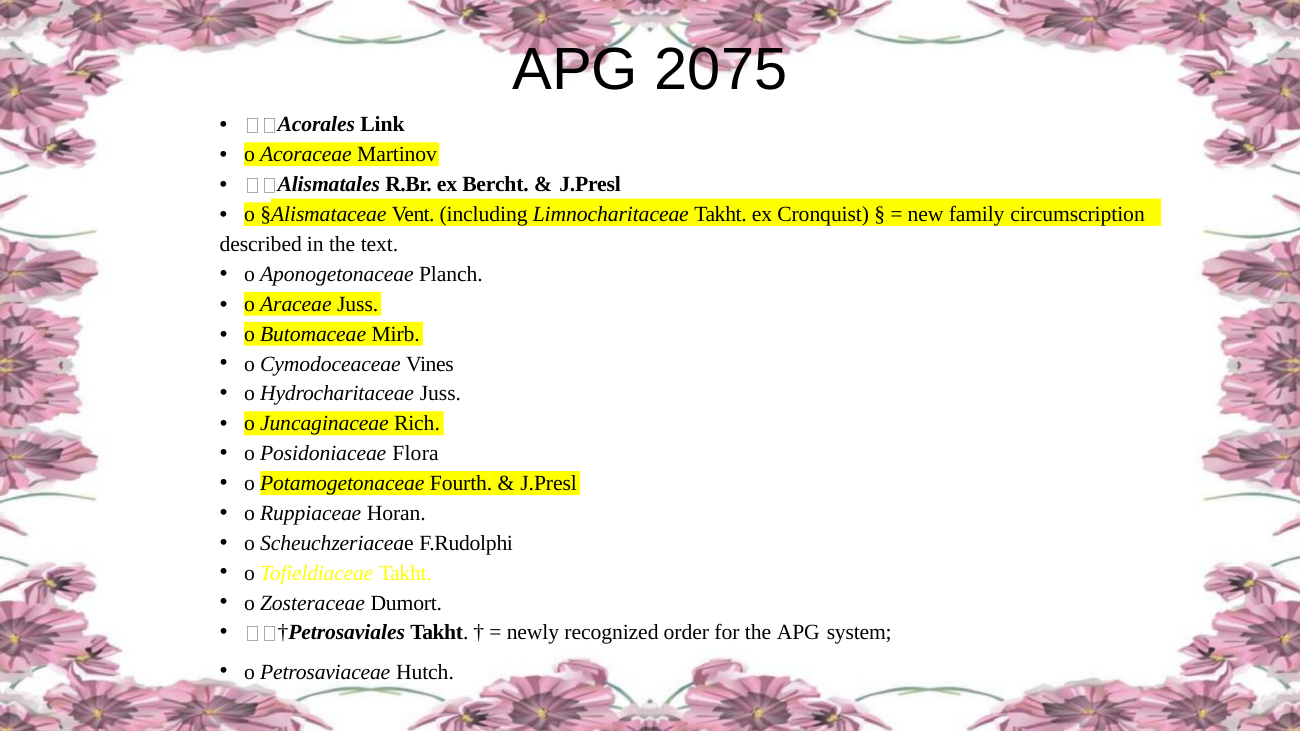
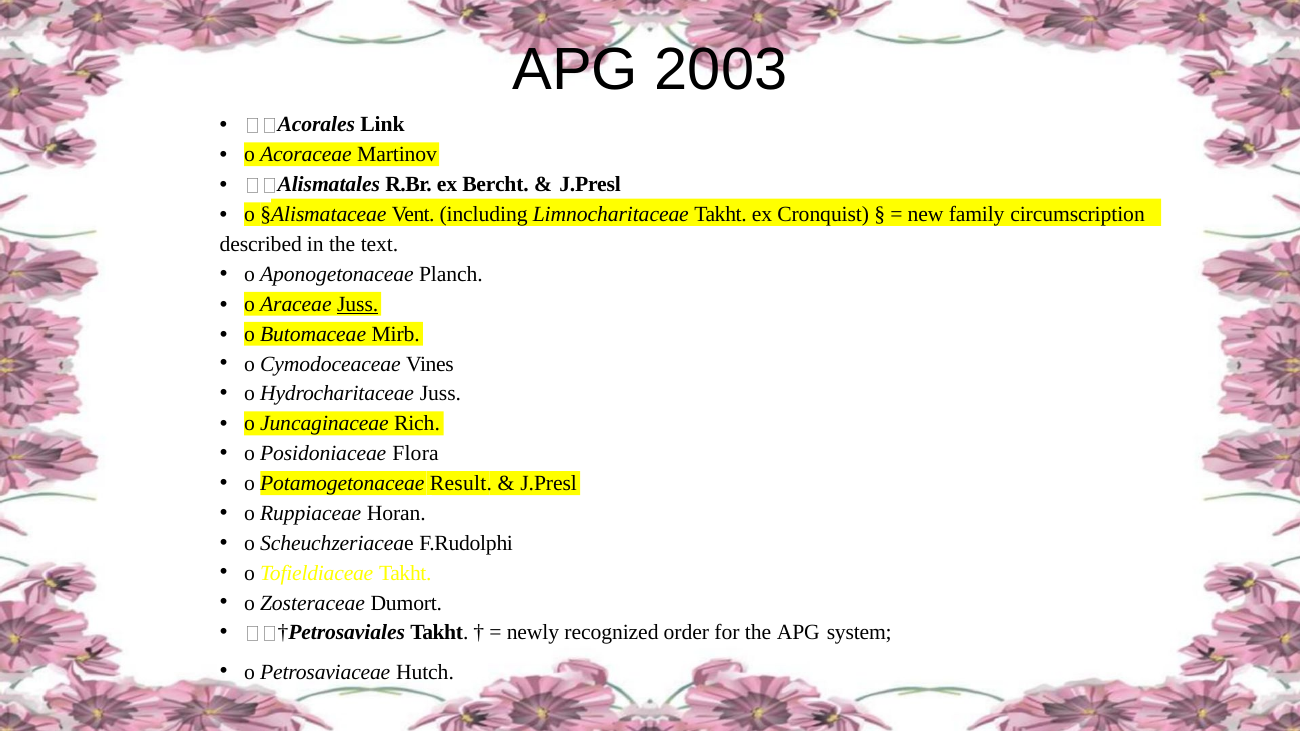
2075: 2075 -> 2003
Juss at (358, 304) underline: none -> present
Fourth: Fourth -> Result
